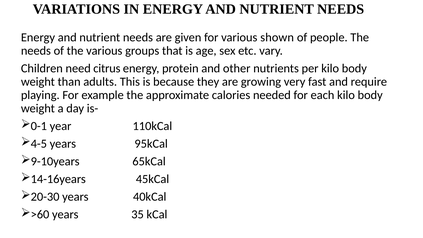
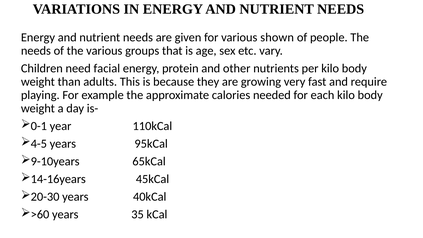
citrus: citrus -> facial
